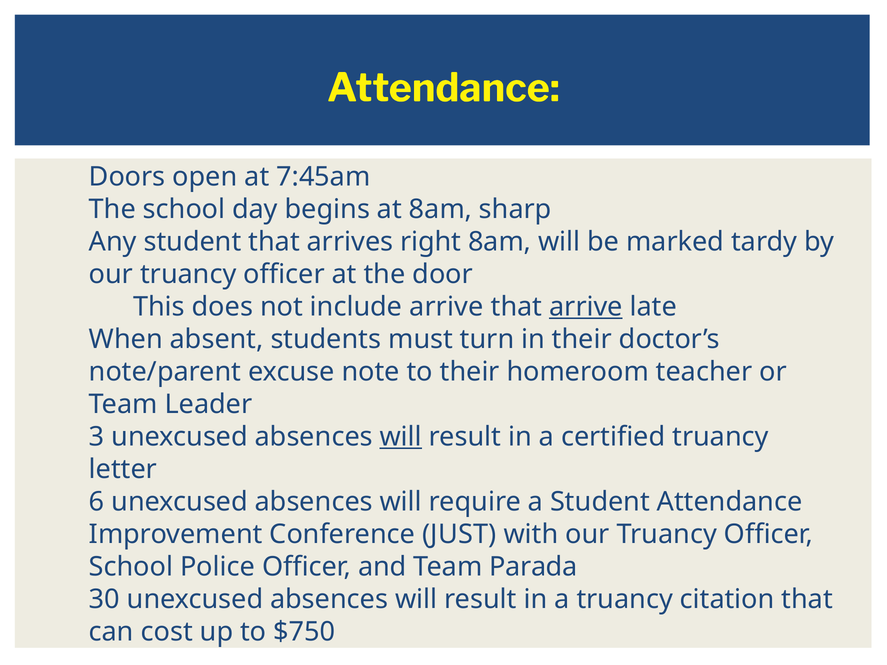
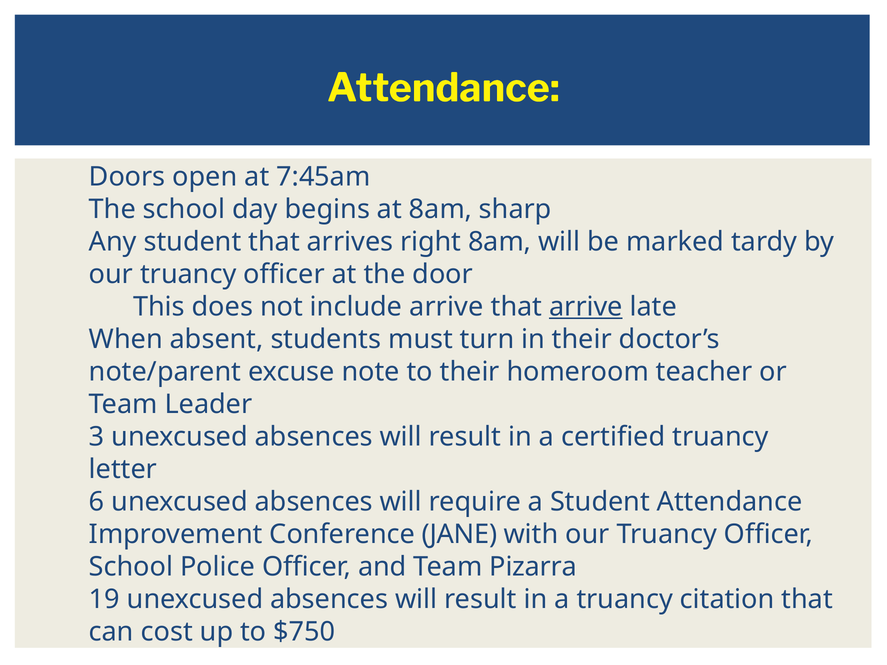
will at (401, 437) underline: present -> none
JUST: JUST -> JANE
Parada: Parada -> Pizarra
30: 30 -> 19
